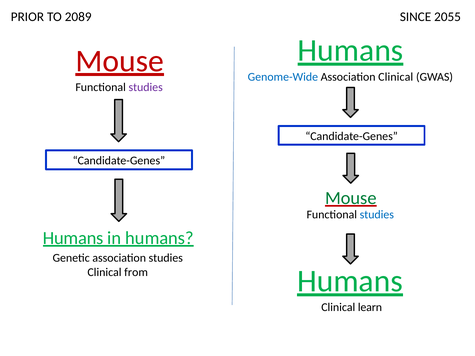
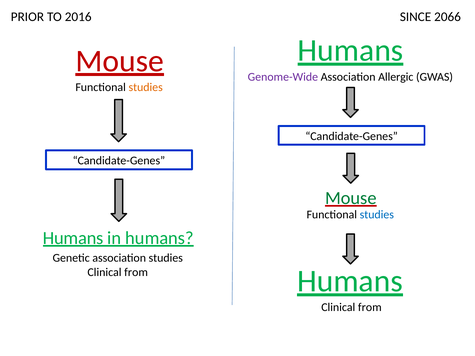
2089: 2089 -> 2016
2055: 2055 -> 2066
Genome-Wide colour: blue -> purple
Association Clinical: Clinical -> Allergic
studies at (146, 87) colour: purple -> orange
learn at (370, 308): learn -> from
